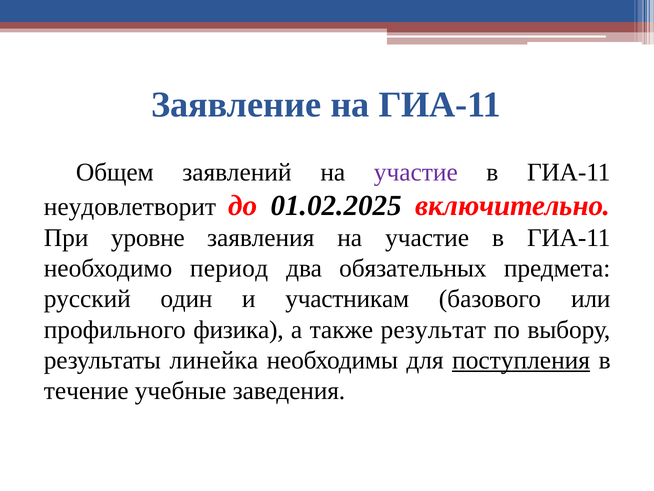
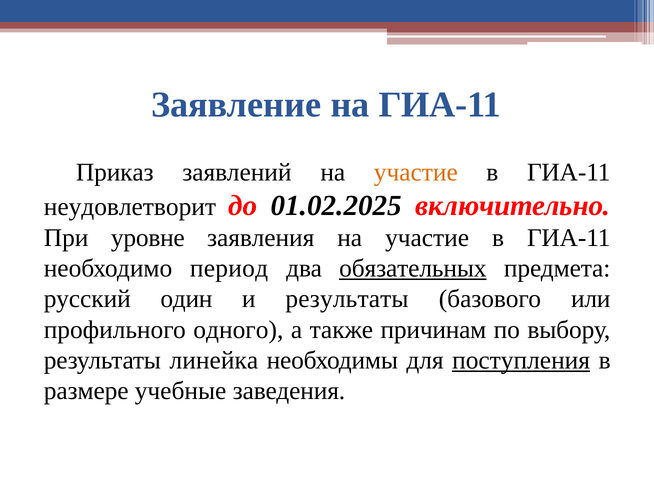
Общем: Общем -> Приказ
участие at (416, 172) colour: purple -> orange
обязательных underline: none -> present
и участникам: участникам -> результаты
физика: физика -> одного
результат: результат -> причинам
течение: течение -> размере
